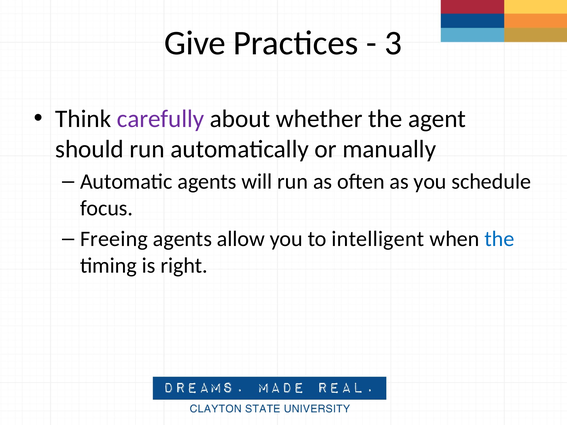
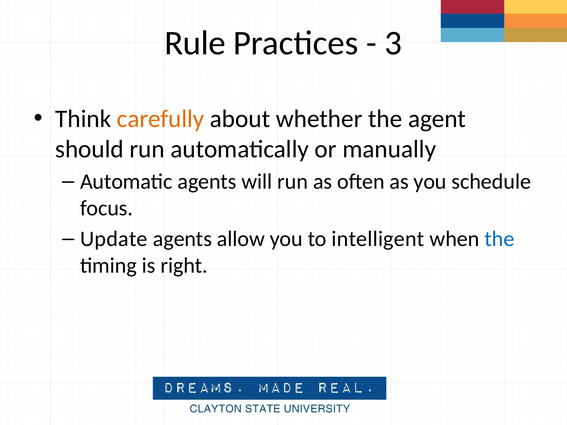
Give: Give -> Rule
carefully colour: purple -> orange
Freeing: Freeing -> Update
